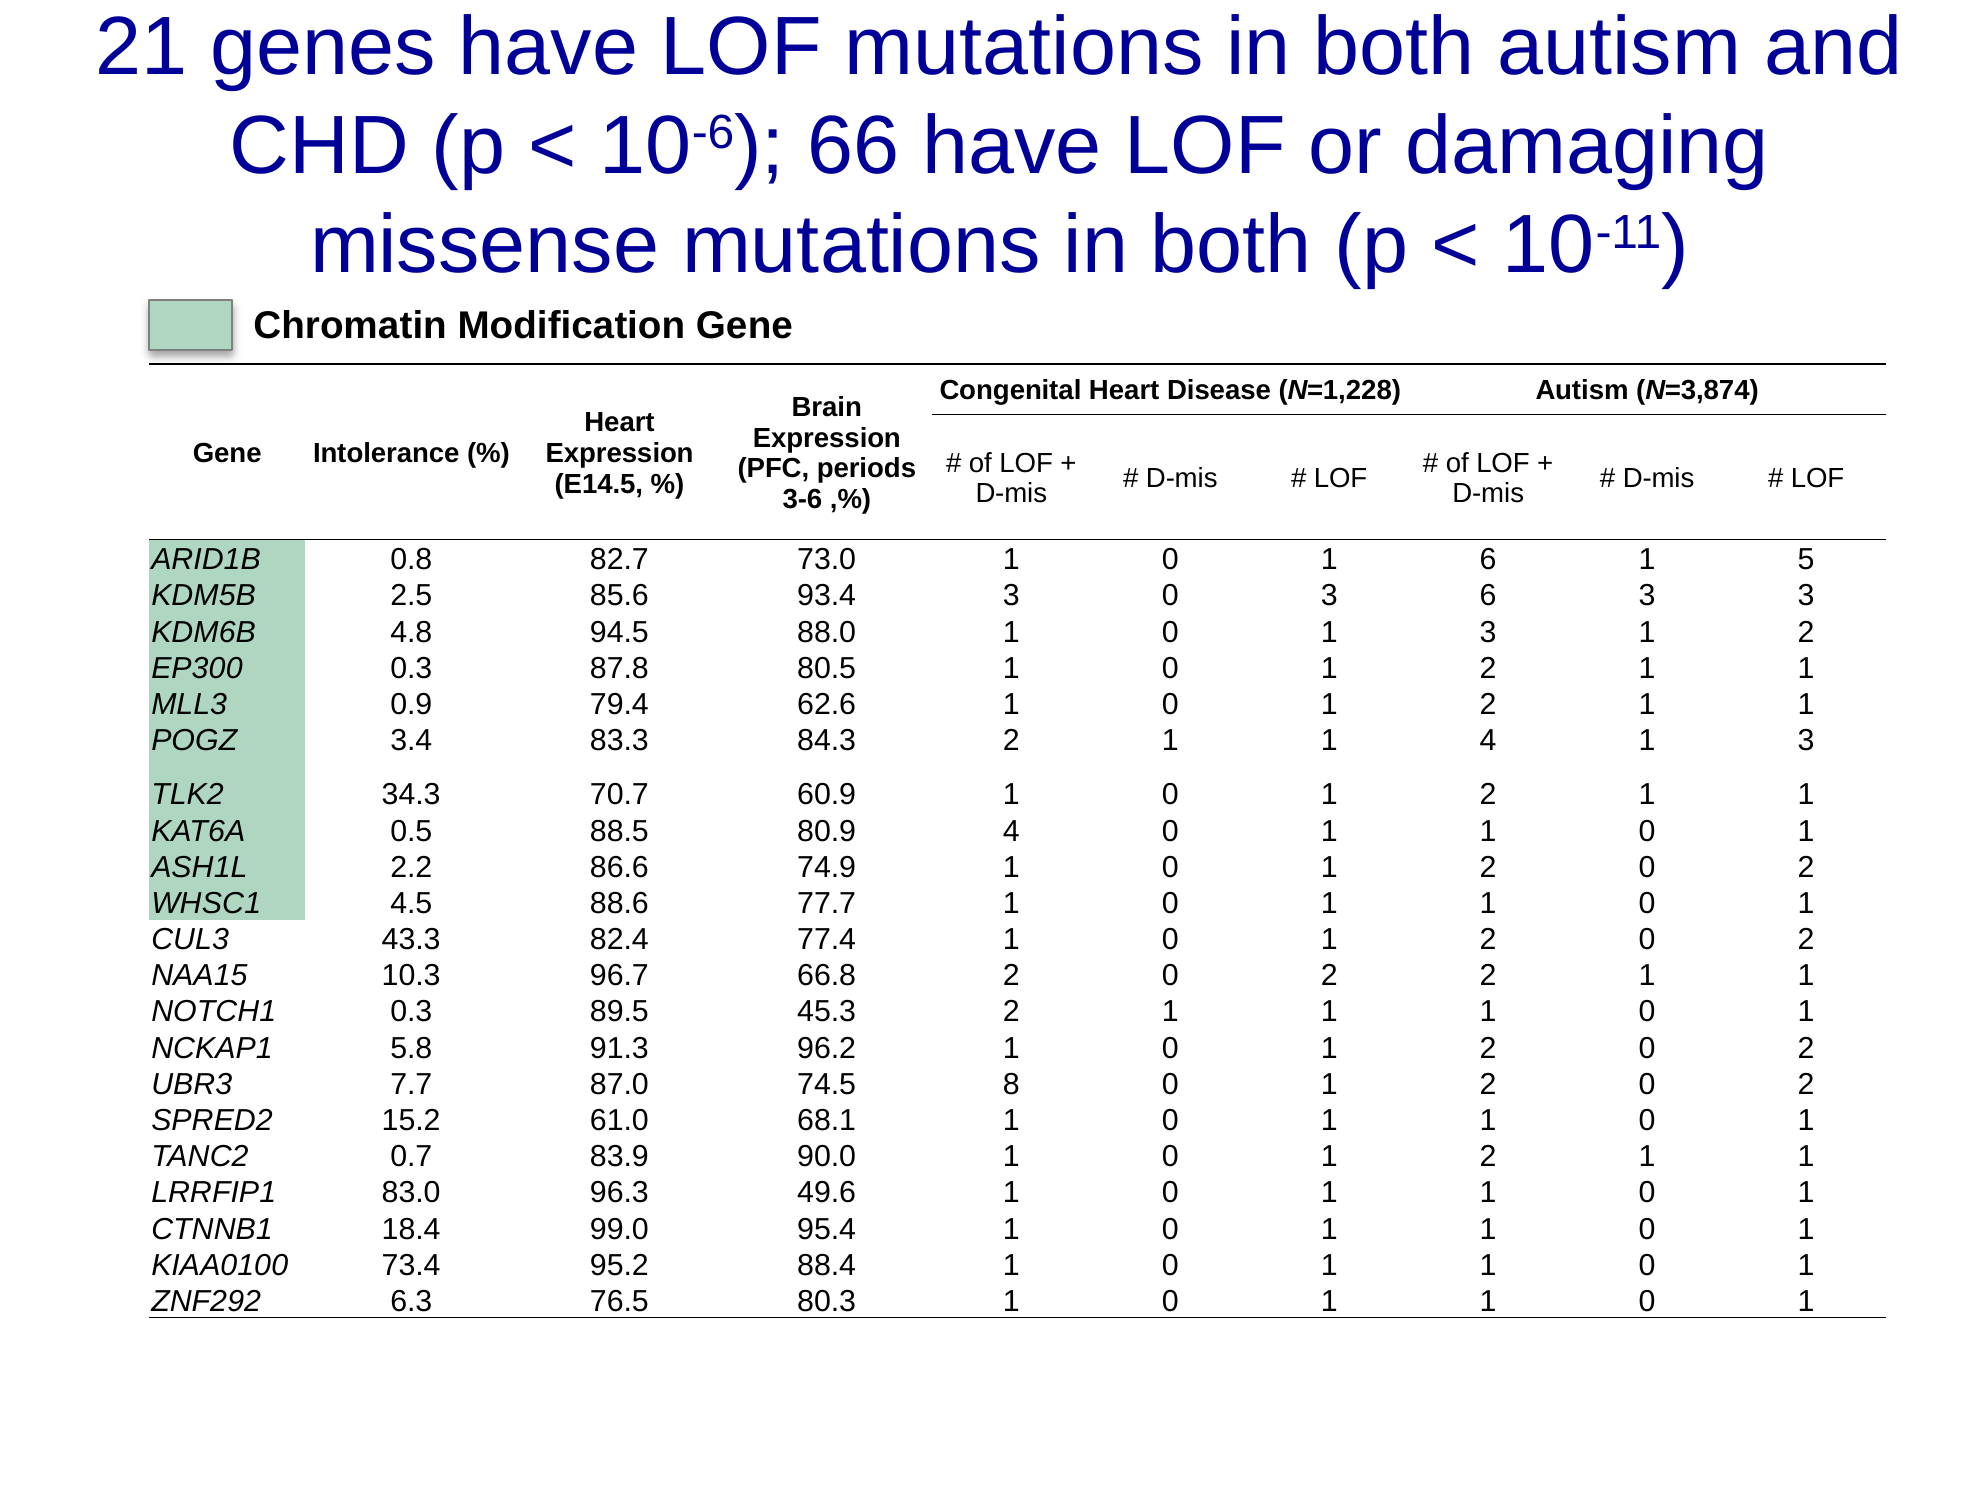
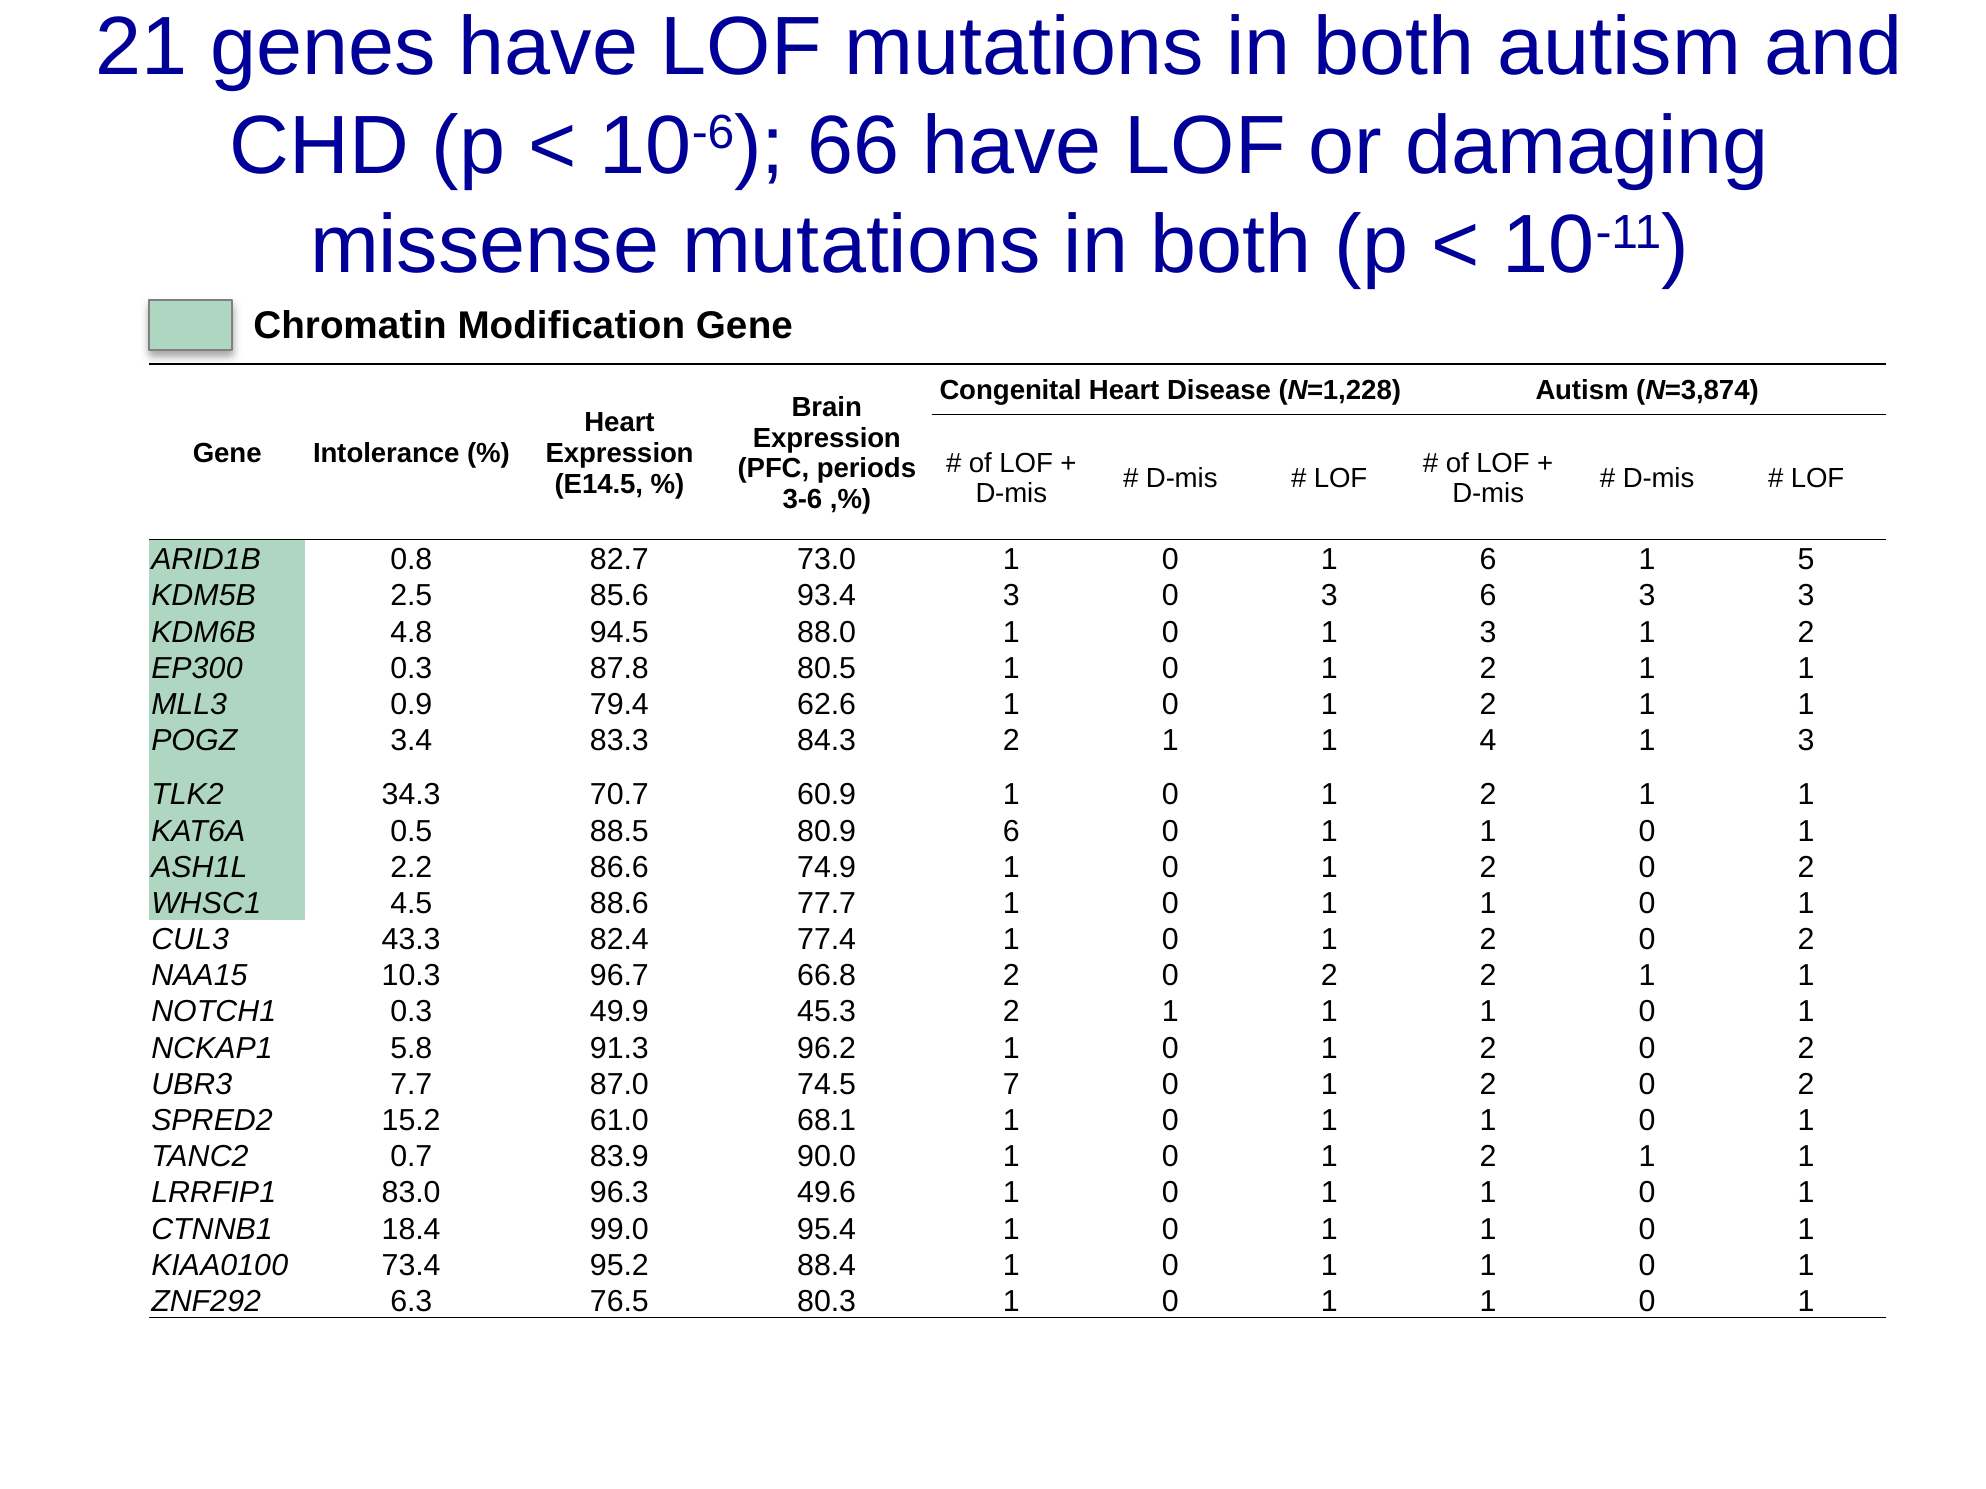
80.9 4: 4 -> 6
89.5: 89.5 -> 49.9
8: 8 -> 7
